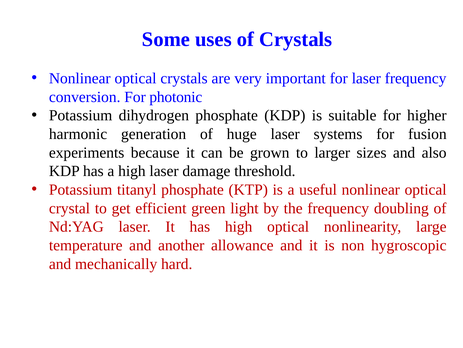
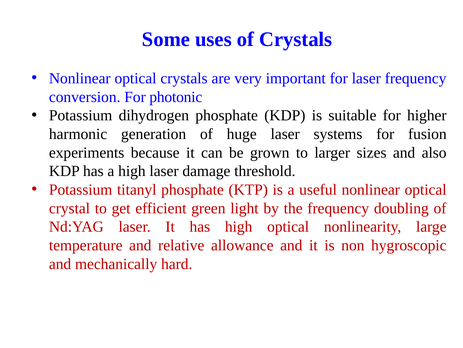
another: another -> relative
